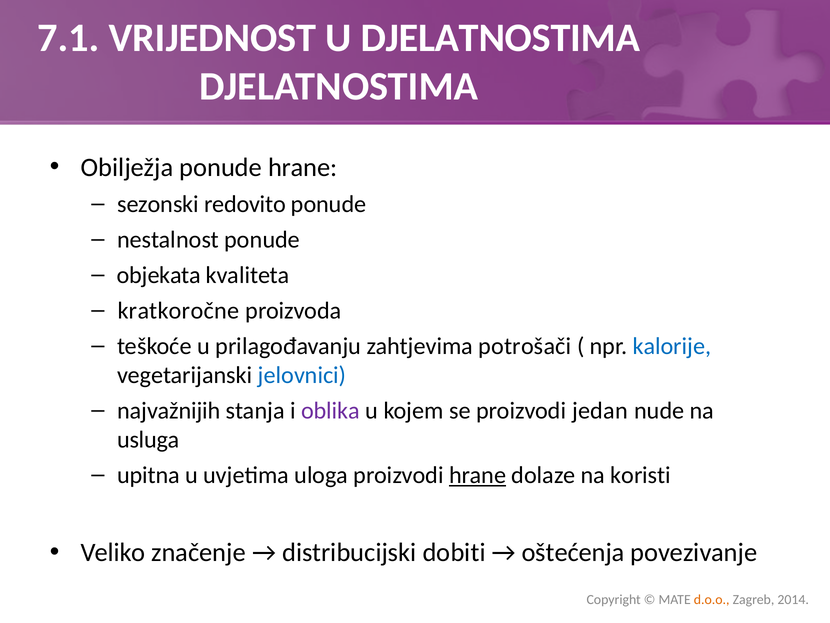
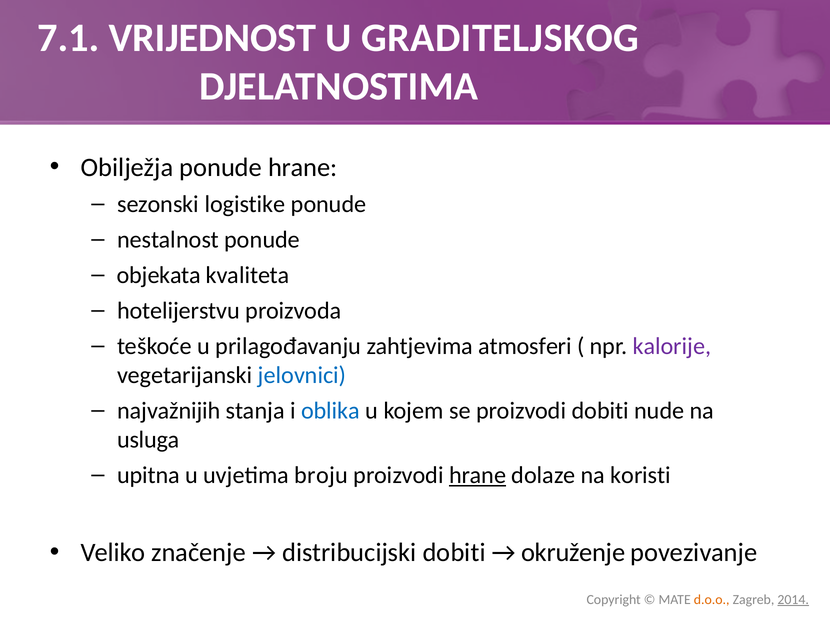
U DJELATNOSTIMA: DJELATNOSTIMA -> GRADITELJSKOG
redovito: redovito -> logistike
kratkoročne: kratkoročne -> hotelijerstvu
potrošači: potrošači -> atmosferi
kalorije colour: blue -> purple
oblika colour: purple -> blue
proizvodi jedan: jedan -> dobiti
uloga: uloga -> broju
oštećenja: oštećenja -> okruženje
2014 underline: none -> present
